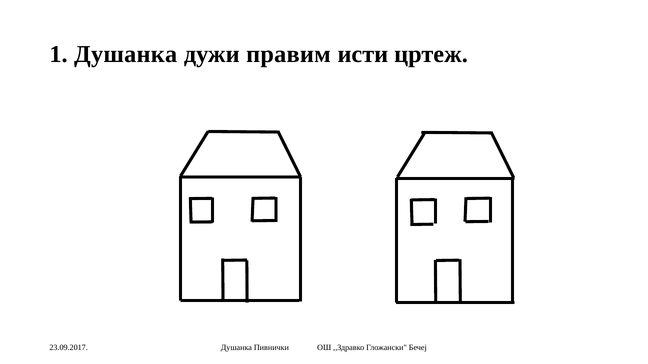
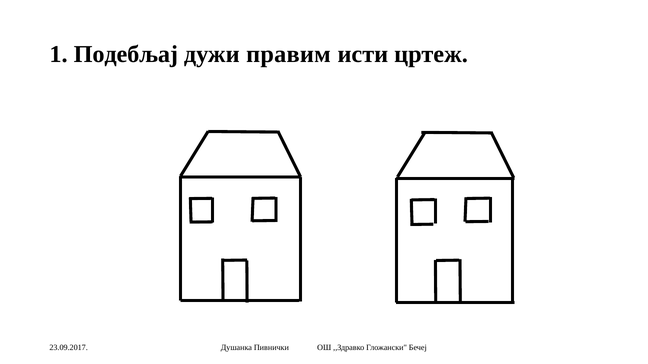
1 Душанка: Душанка -> Подебљај
